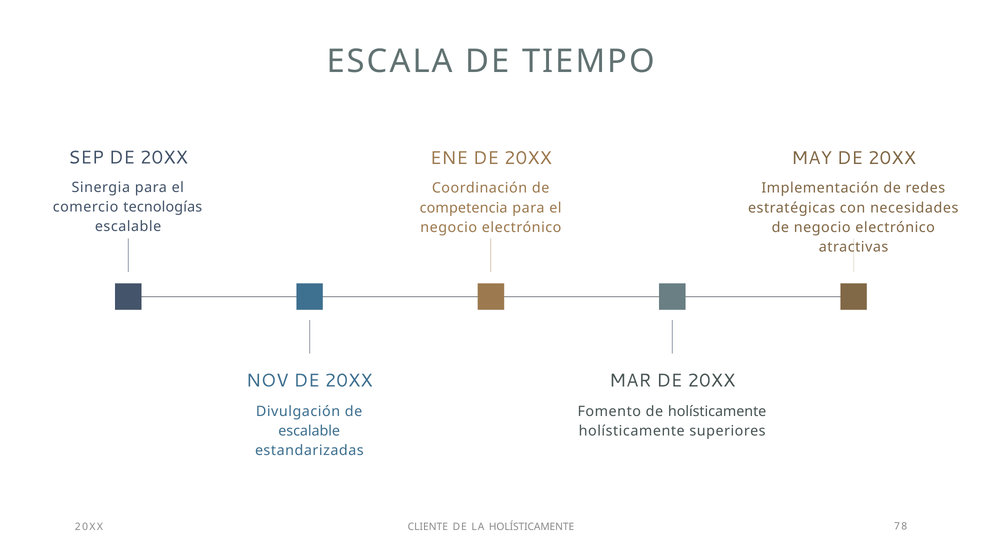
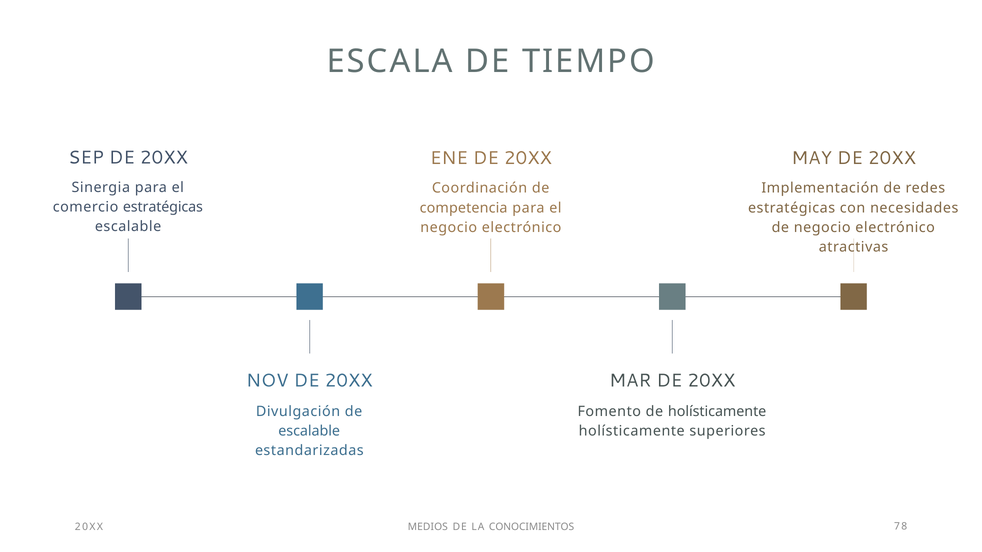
comercio tecnologías: tecnologías -> estratégicas
CLIENTE: CLIENTE -> MEDIOS
LA HOLÍSTICAMENTE: HOLÍSTICAMENTE -> CONOCIMIENTOS
